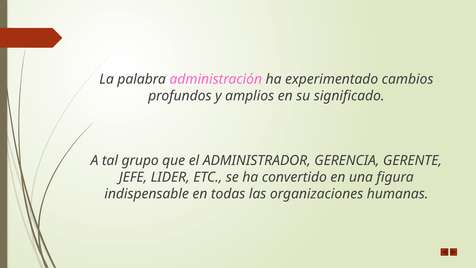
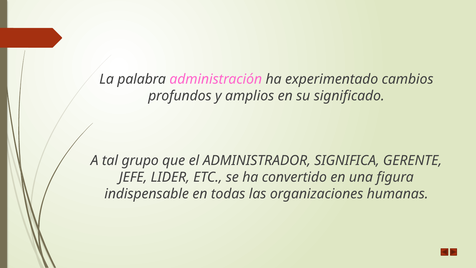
GERENCIA: GERENCIA -> SIGNIFICA
